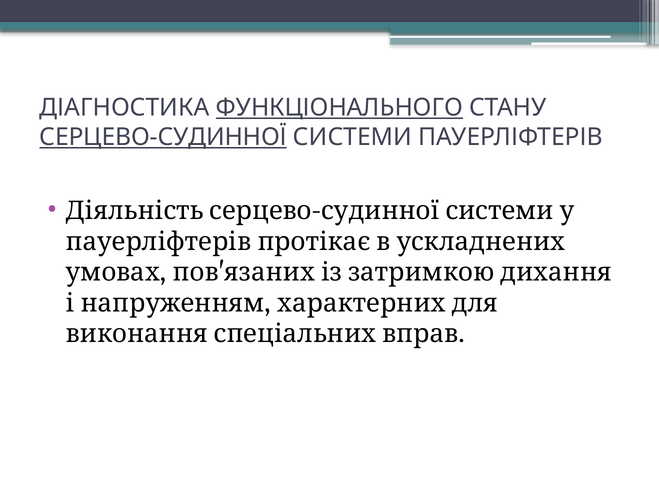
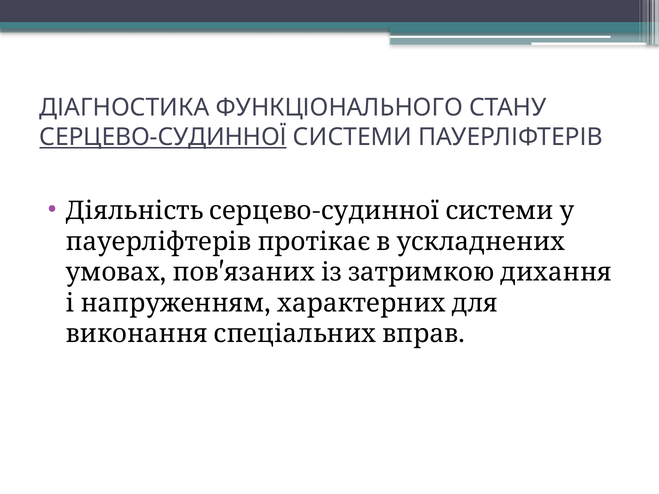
ФУНКЦІОНАЛЬНОГО underline: present -> none
